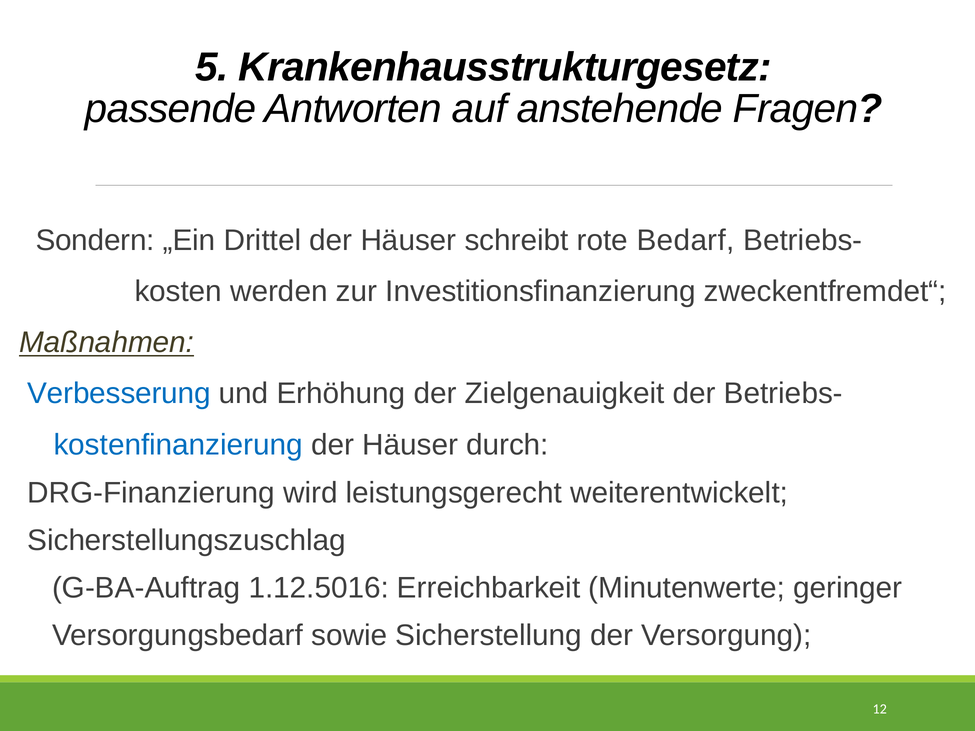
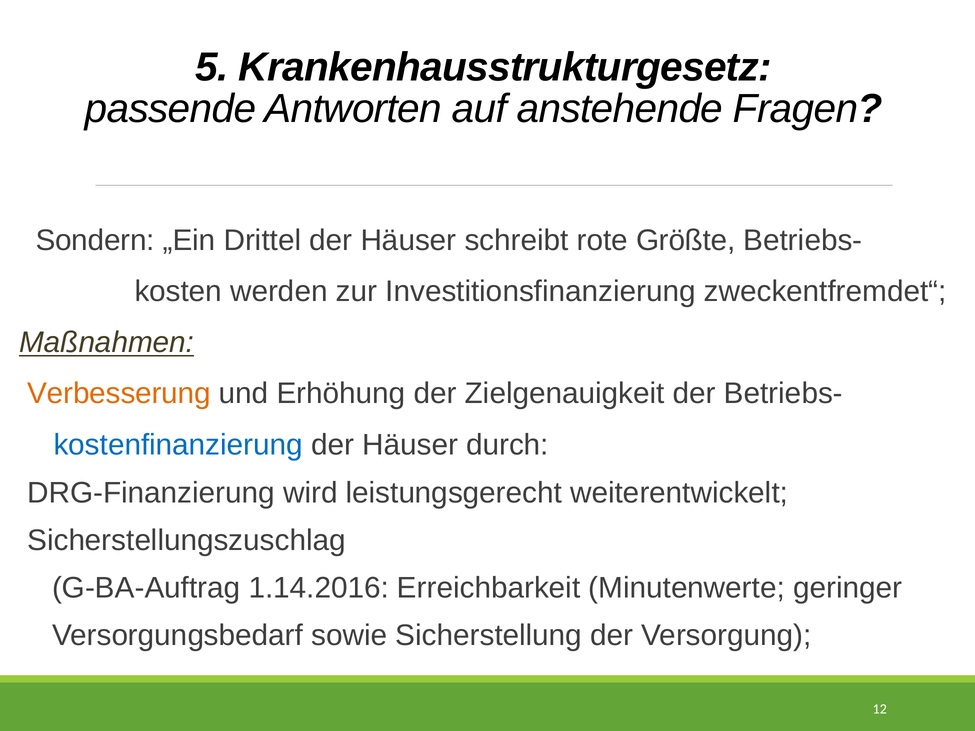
Bedarf: Bedarf -> Größte
Verbesserung colour: blue -> orange
1.12.5016: 1.12.5016 -> 1.14.2016
